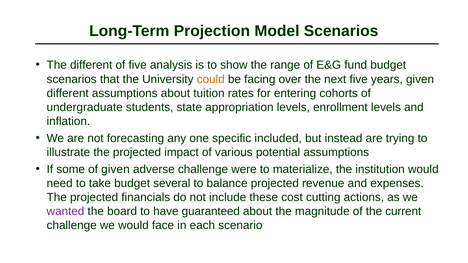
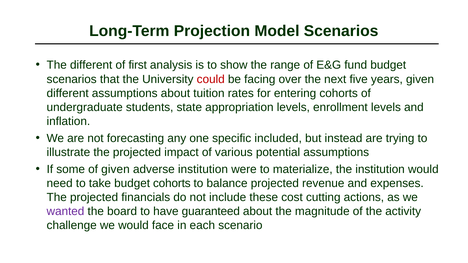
of five: five -> first
could colour: orange -> red
adverse challenge: challenge -> institution
budget several: several -> cohorts
current: current -> activity
